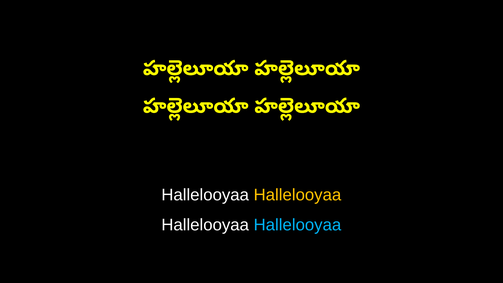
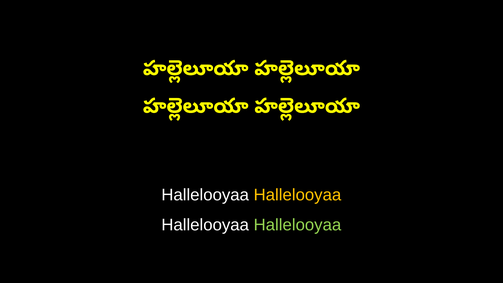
Hallelooyaa at (297, 225) colour: light blue -> light green
